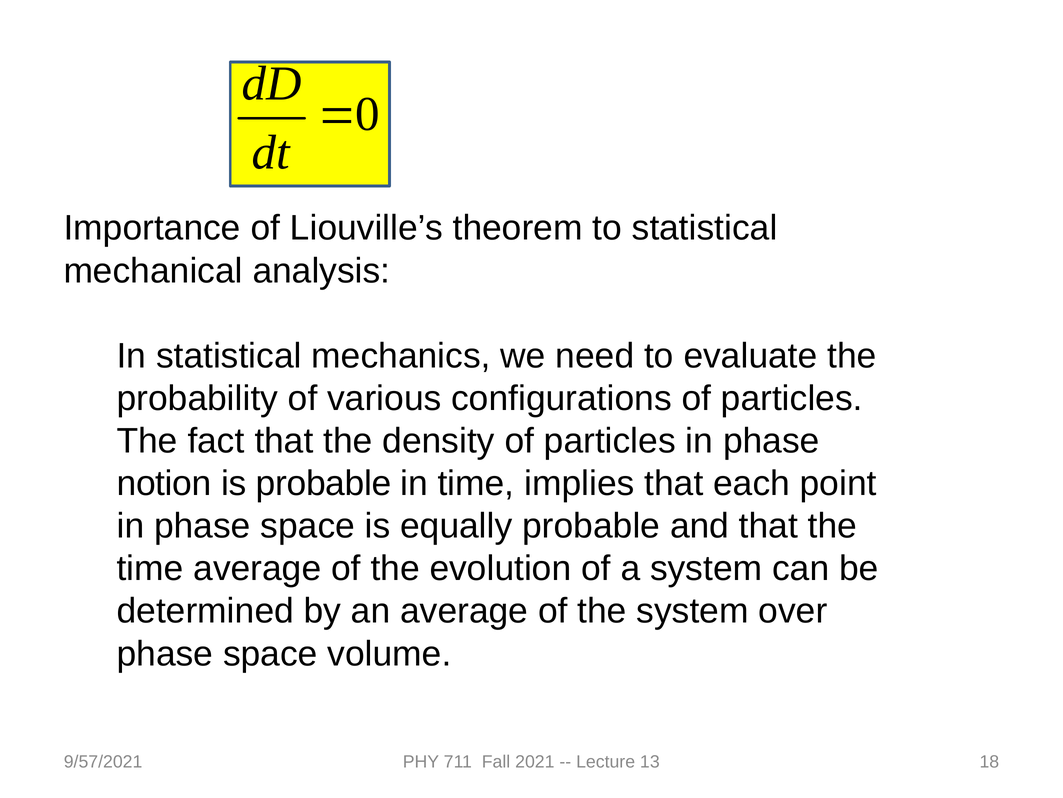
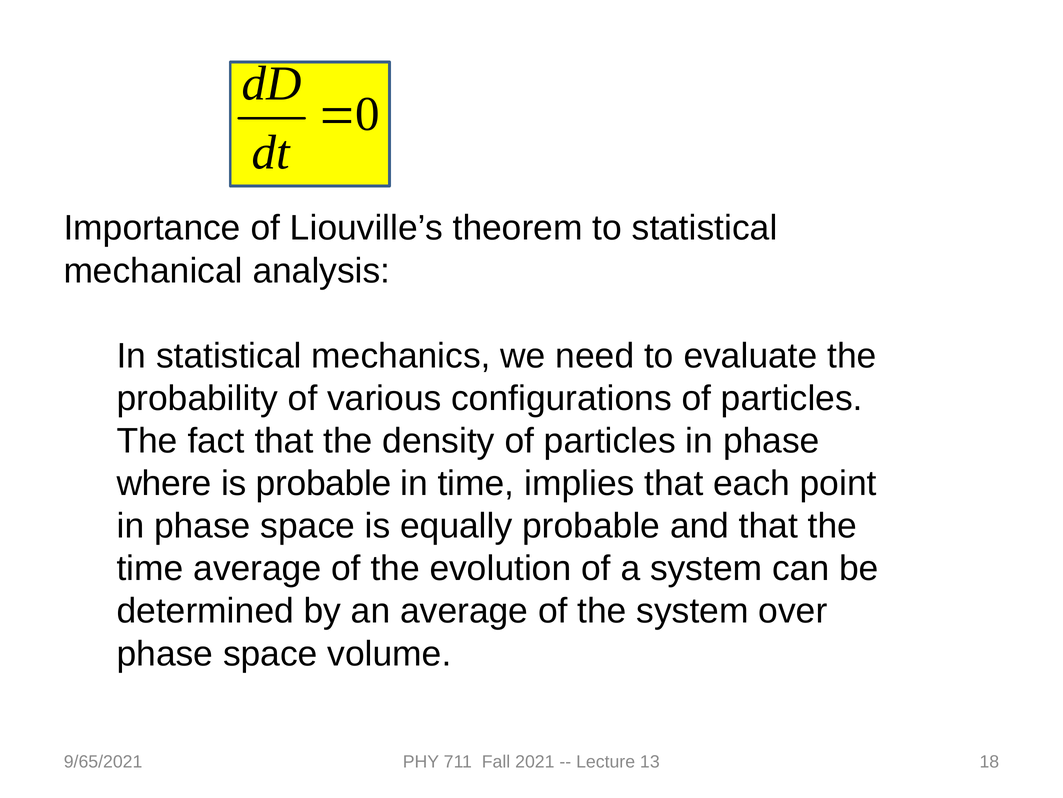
notion: notion -> where
9/57/2021: 9/57/2021 -> 9/65/2021
